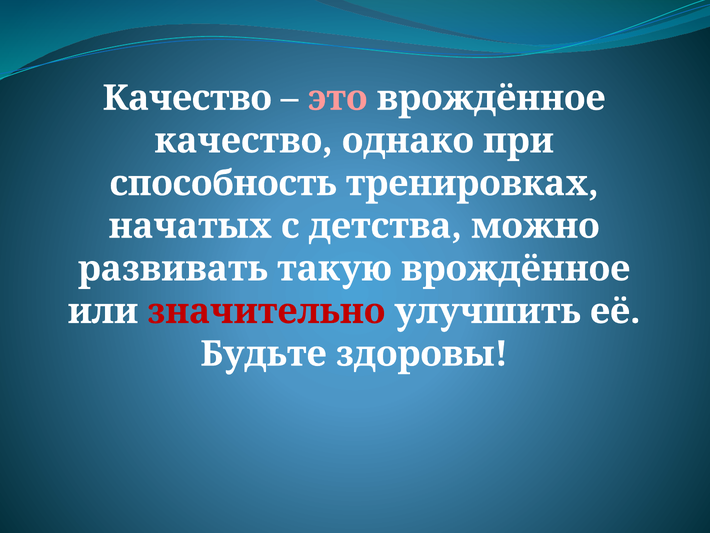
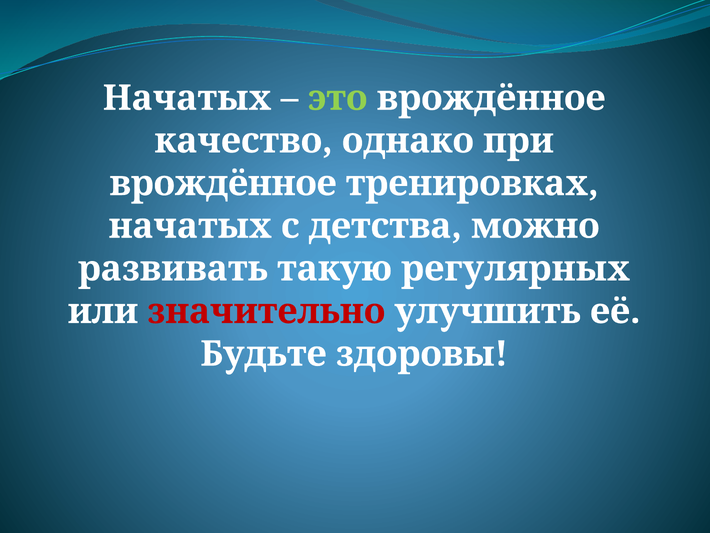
Качество at (187, 98): Качество -> Начатых
это colour: pink -> light green
способность at (223, 183): способность -> врождённое
такую врождённое: врождённое -> регулярных
